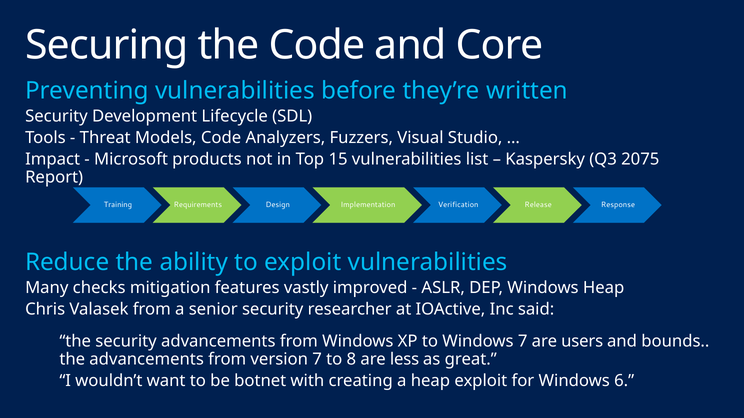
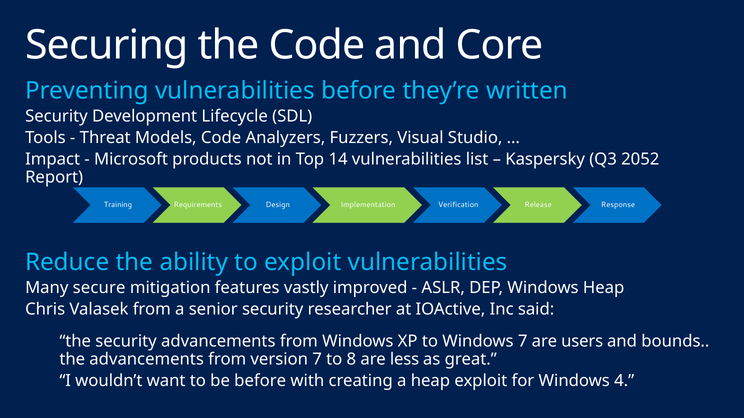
15: 15 -> 14
2075: 2075 -> 2052
checks: checks -> secure
be botnet: botnet -> before
6: 6 -> 4
